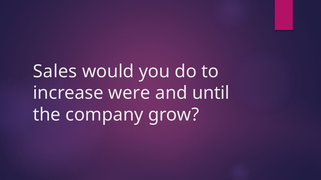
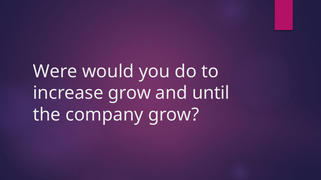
Sales: Sales -> Were
increase were: were -> grow
